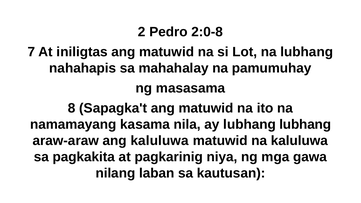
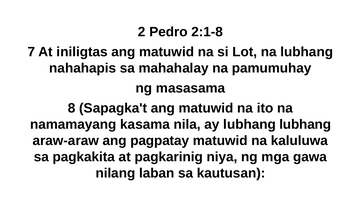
2:0-8: 2:0-8 -> 2:1-8
ang kaluluwa: kaluluwa -> pagpatay
